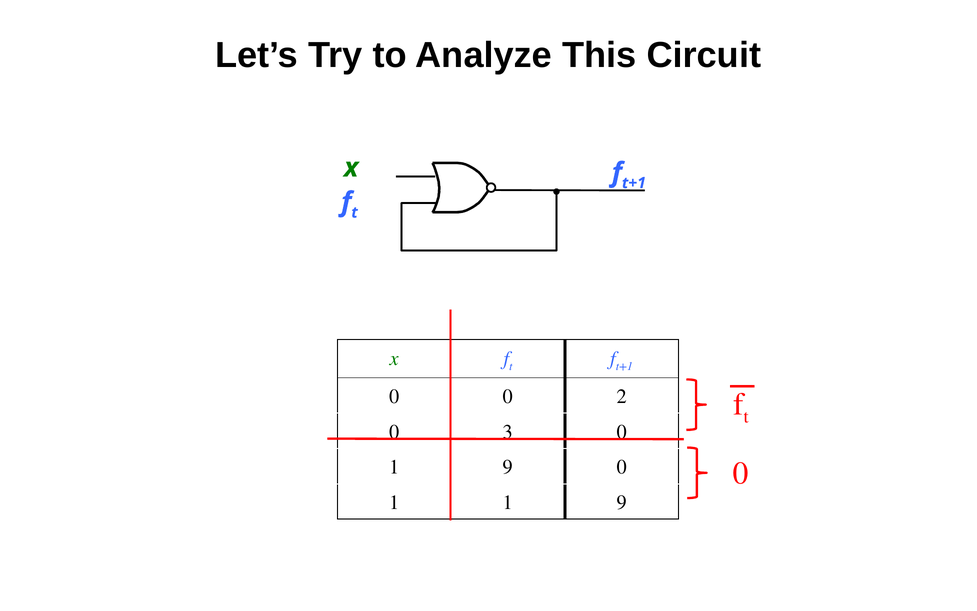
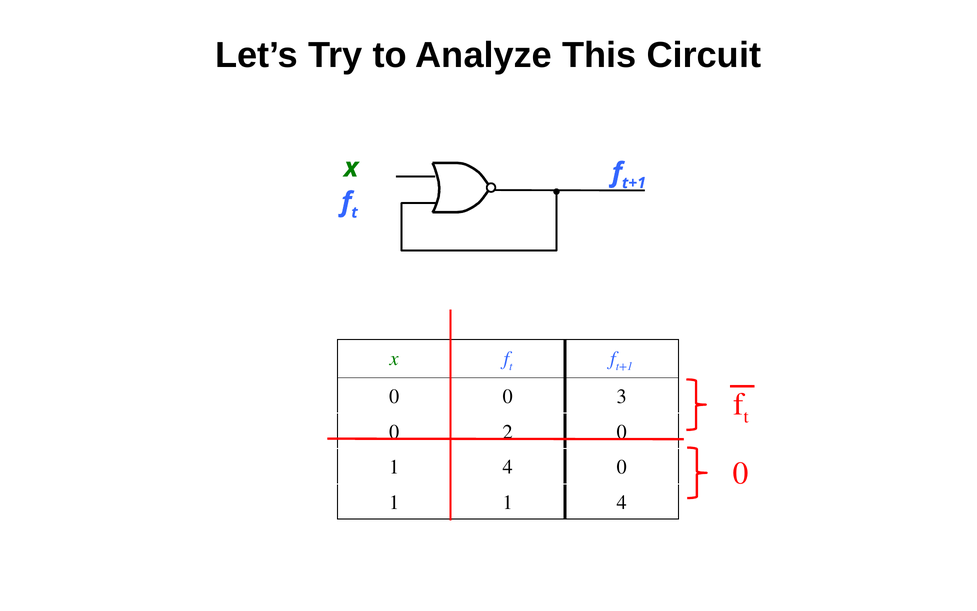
2: 2 -> 3
3: 3 -> 2
9 at (508, 467): 9 -> 4
1 1 9: 9 -> 4
